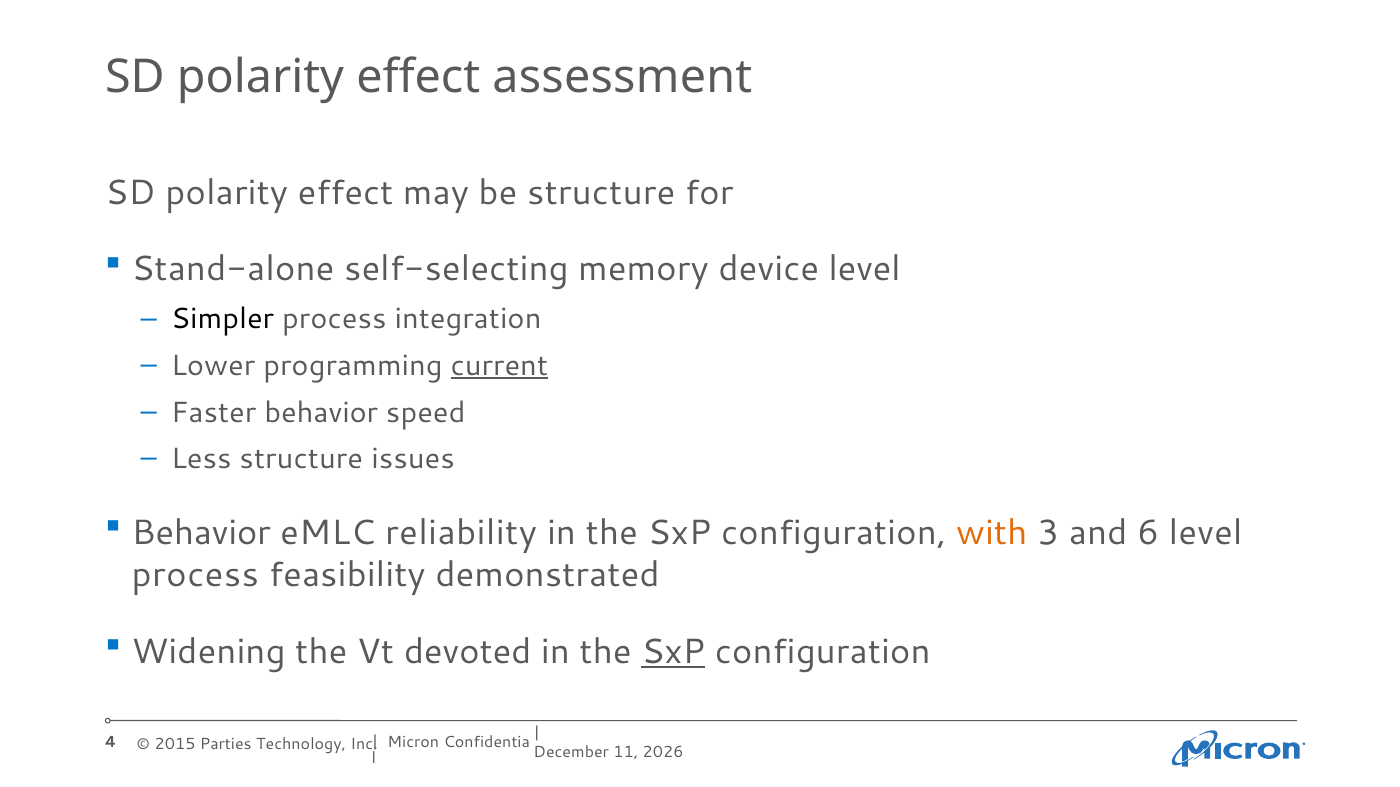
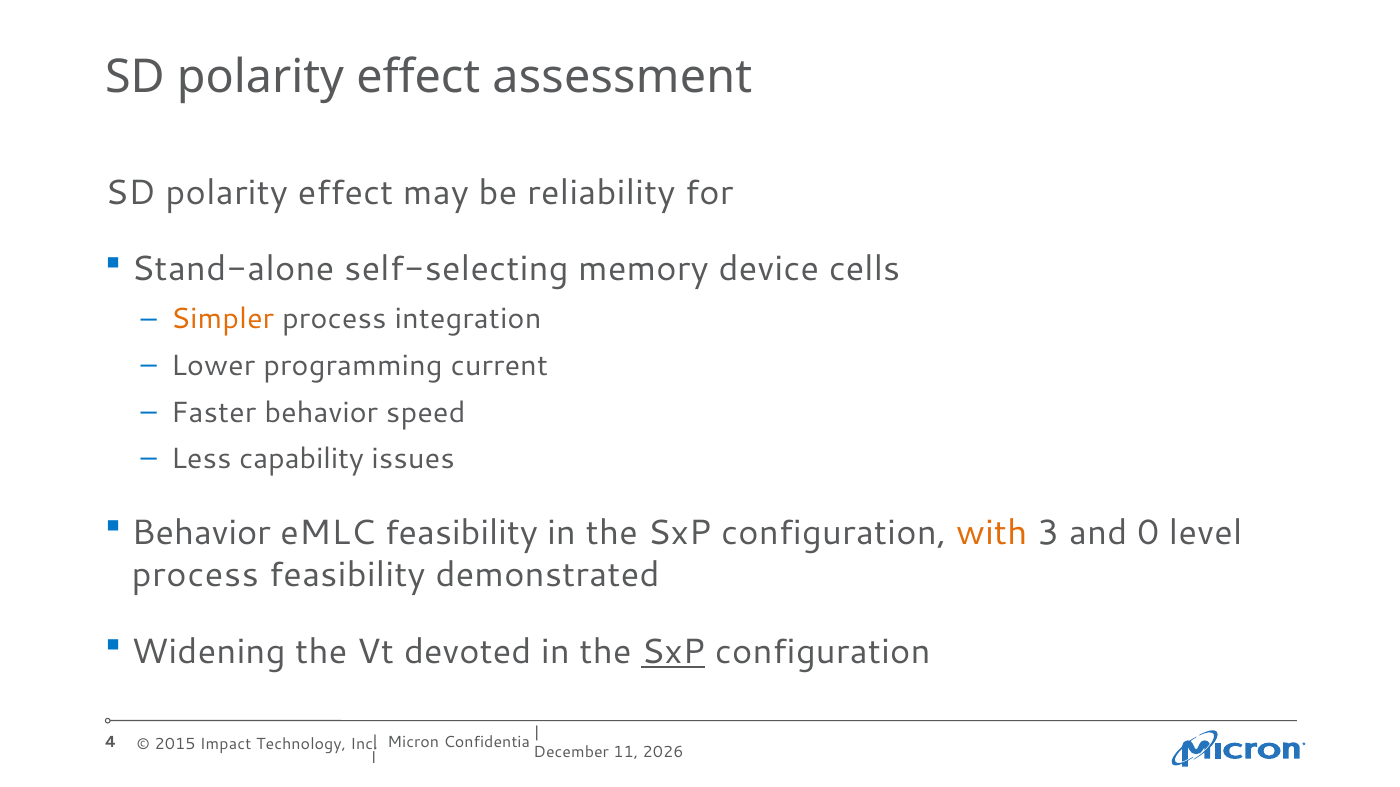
be structure: structure -> reliability
device level: level -> cells
Simpler colour: black -> orange
current underline: present -> none
Less structure: structure -> capability
eMLC reliability: reliability -> feasibility
6: 6 -> 0
Parties: Parties -> Impact
